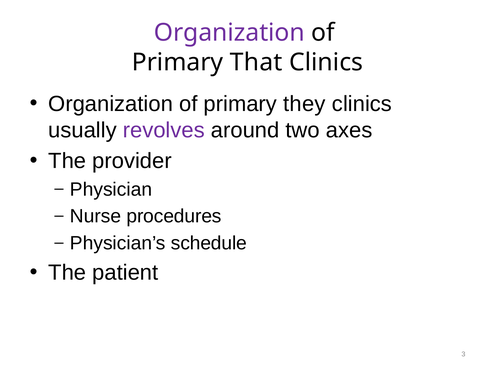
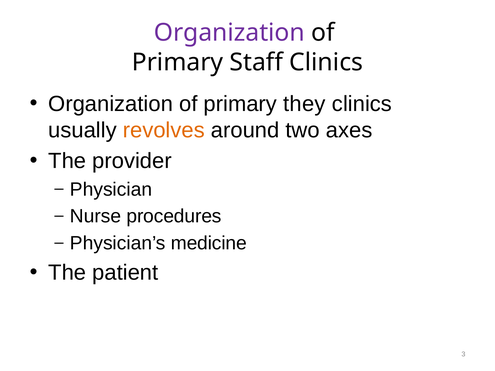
That: That -> Staff
revolves colour: purple -> orange
schedule: schedule -> medicine
